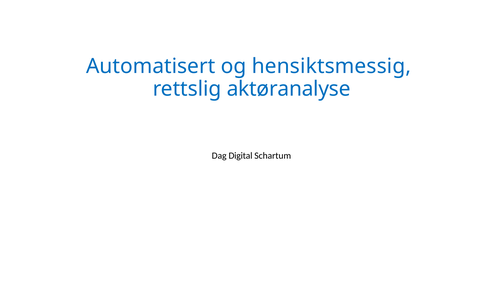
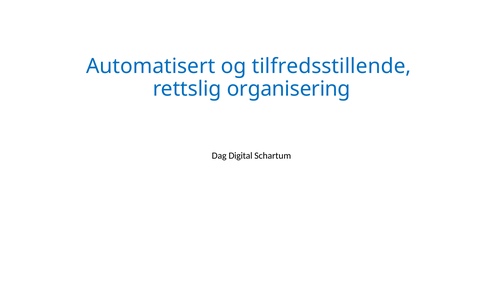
hensiktsmessig: hensiktsmessig -> tilfredsstillende
aktøranalyse: aktøranalyse -> organisering
